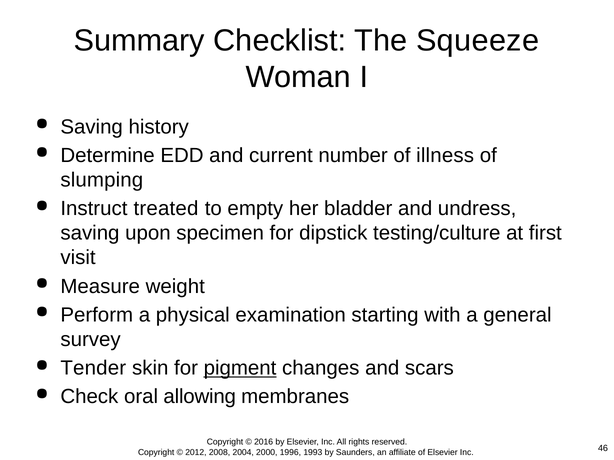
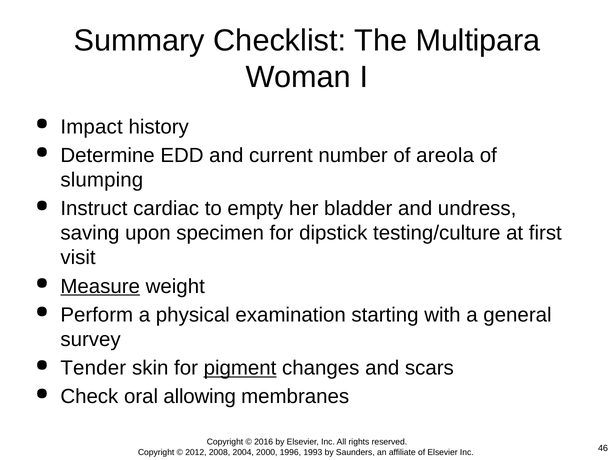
Squeeze: Squeeze -> Multipara
Saving at (92, 127): Saving -> Impact
illness: illness -> areola
treated: treated -> cardiac
Measure underline: none -> present
